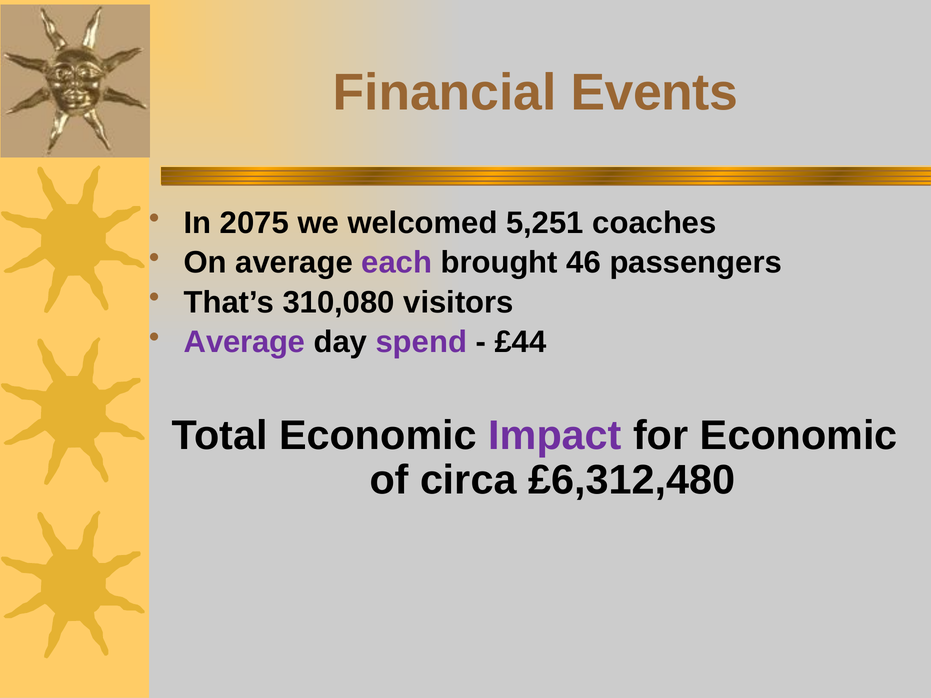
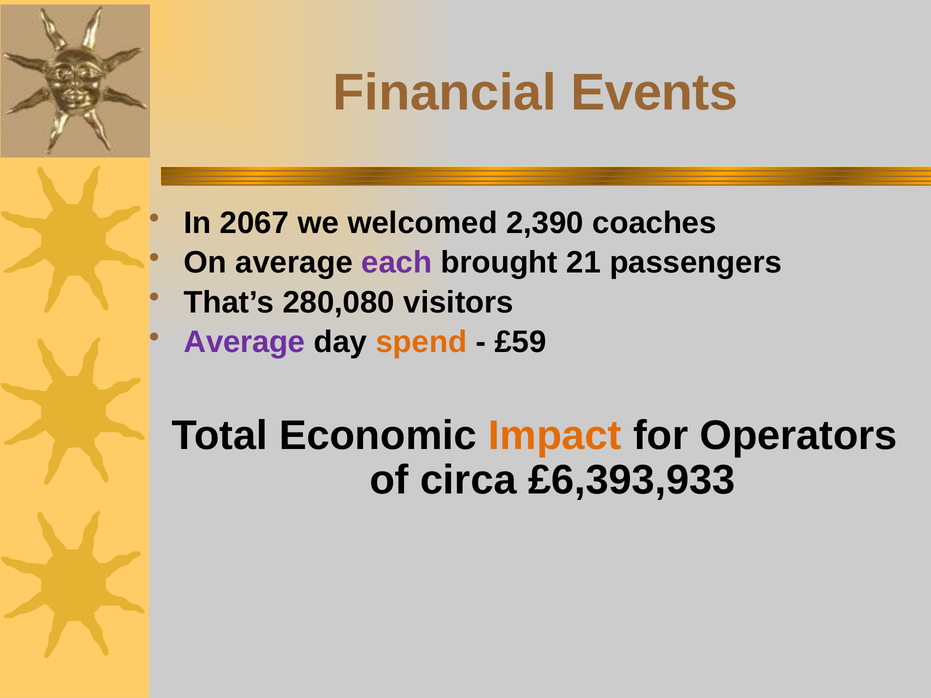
2075: 2075 -> 2067
5,251: 5,251 -> 2,390
46: 46 -> 21
310,080: 310,080 -> 280,080
spend colour: purple -> orange
£44: £44 -> £59
Impact colour: purple -> orange
for Economic: Economic -> Operators
£6,312,480: £6,312,480 -> £6,393,933
